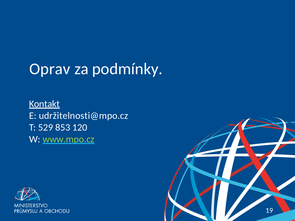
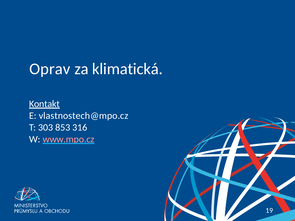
podmínky: podmínky -> klimatická
udržitelnosti@mpo.cz: udržitelnosti@mpo.cz -> vlastnostech@mpo.cz
529: 529 -> 303
120: 120 -> 316
www.mpo.cz colour: light green -> pink
